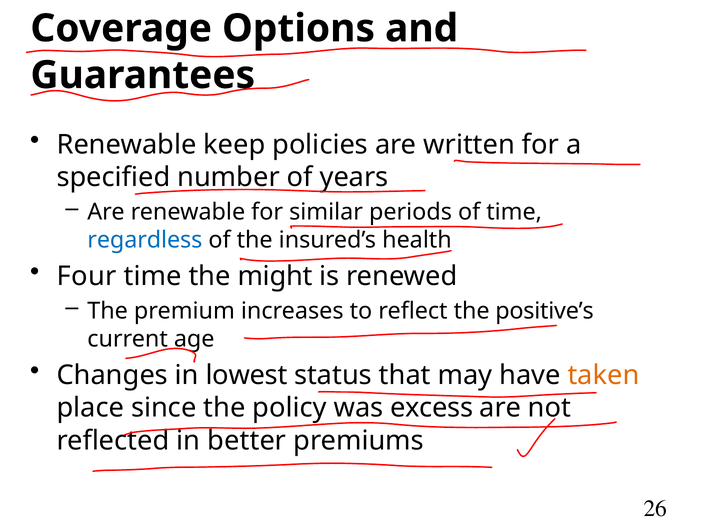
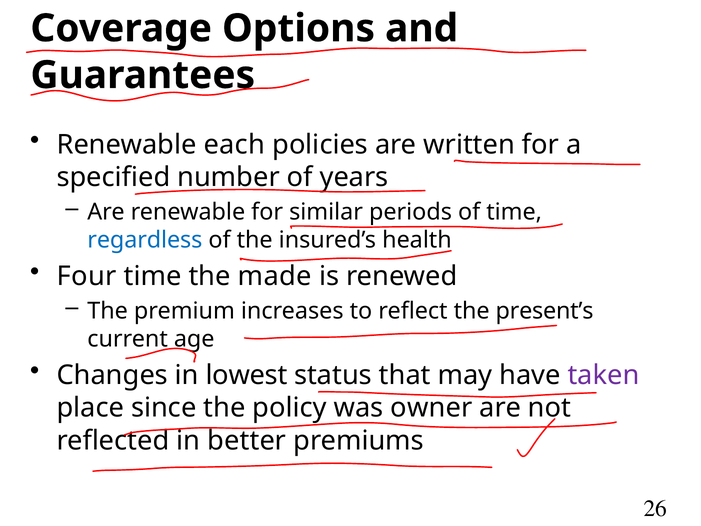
keep: keep -> each
might: might -> made
positive’s: positive’s -> present’s
taken colour: orange -> purple
excess: excess -> owner
